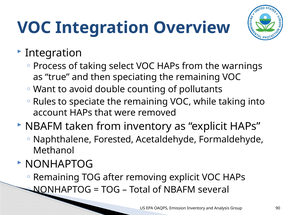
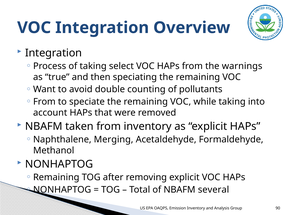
Rules at (44, 102): Rules -> From
Forested: Forested -> Merging
